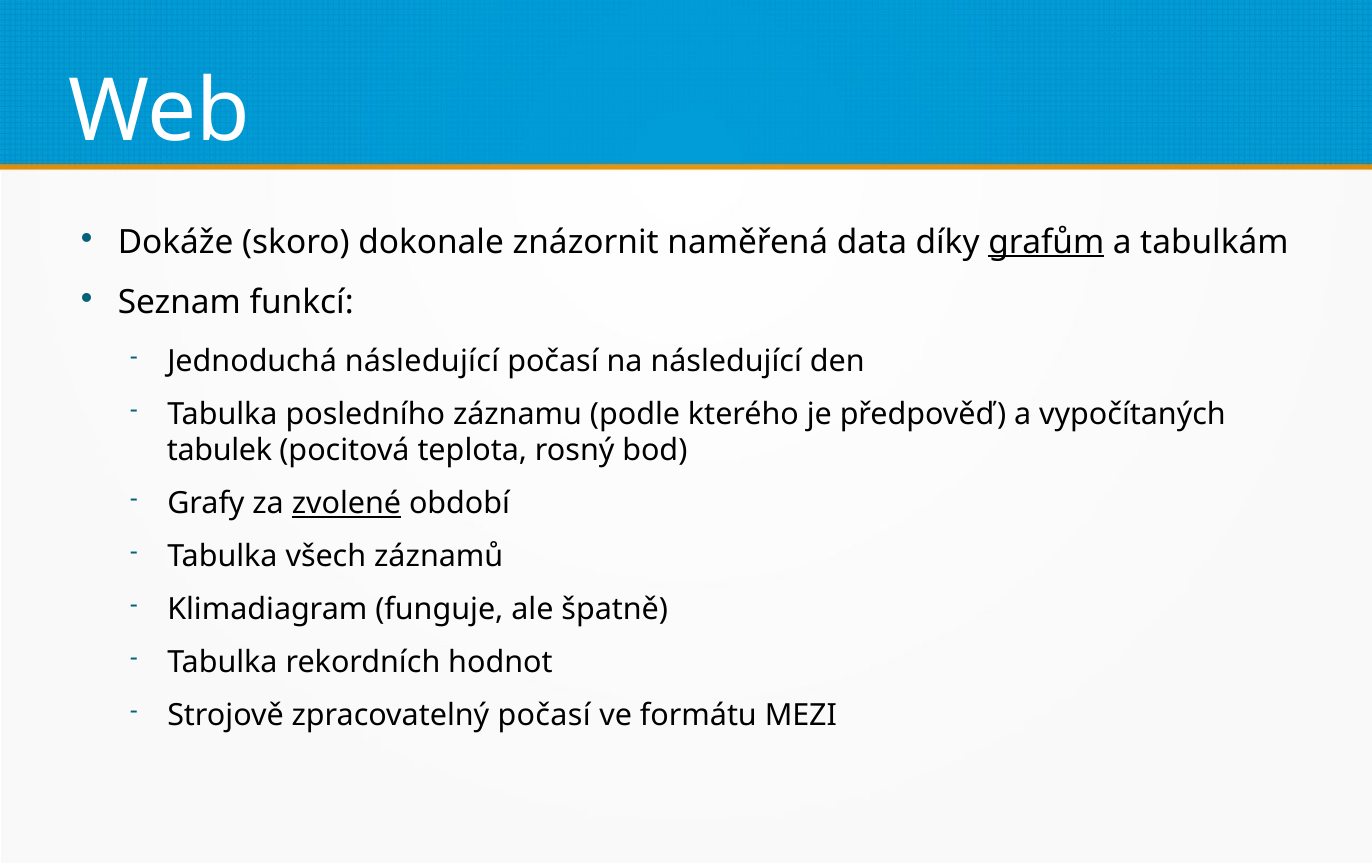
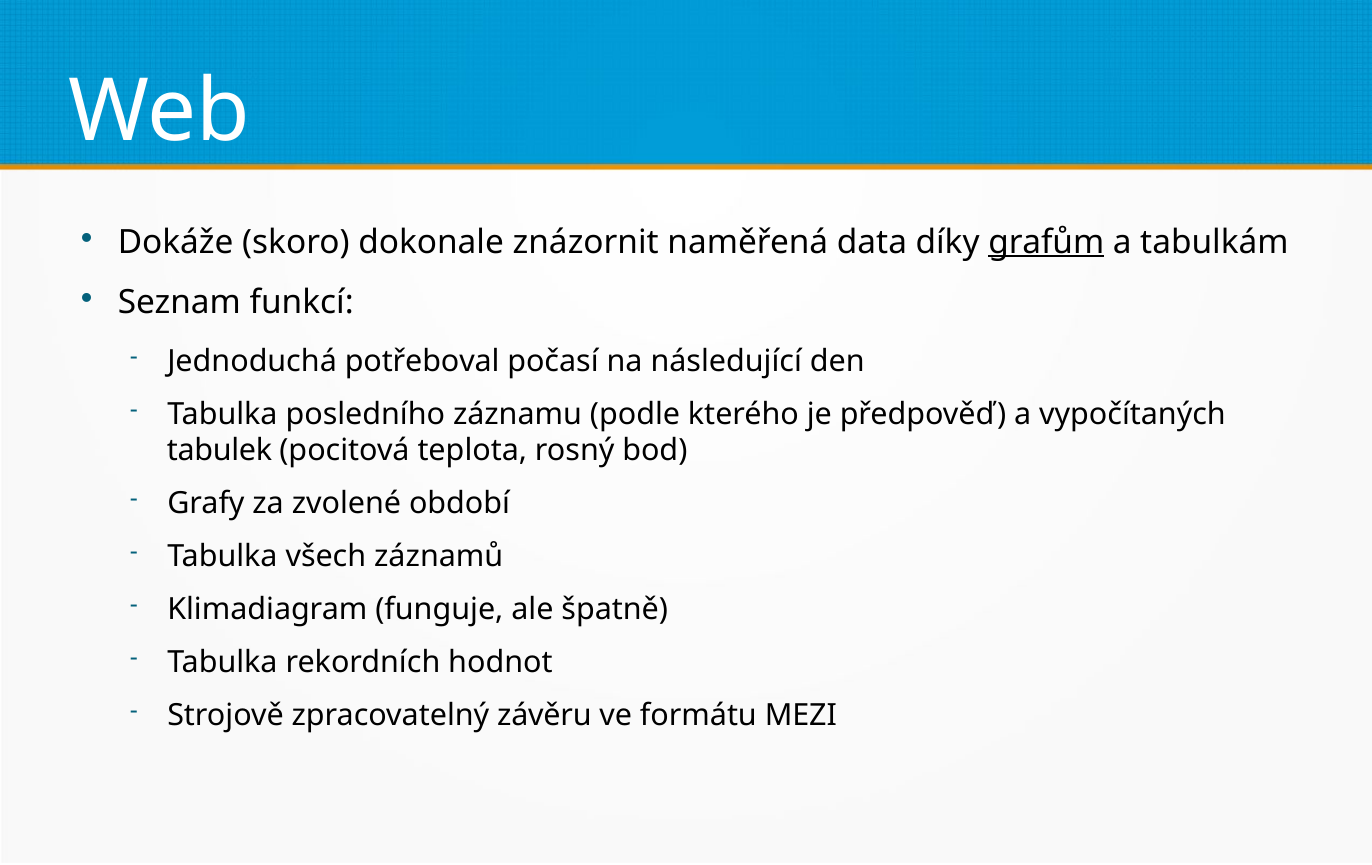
Jednoduchá následující: následující -> potřeboval
zvolené underline: present -> none
zpracovatelný počasí: počasí -> závěru
